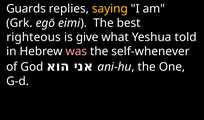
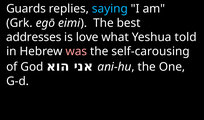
saying colour: yellow -> light blue
righteous: righteous -> addresses
give: give -> love
self-whenever: self-whenever -> self-carousing
